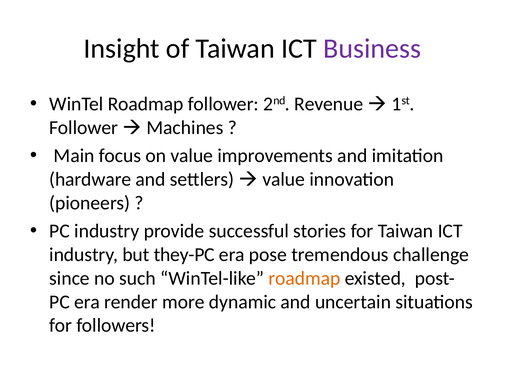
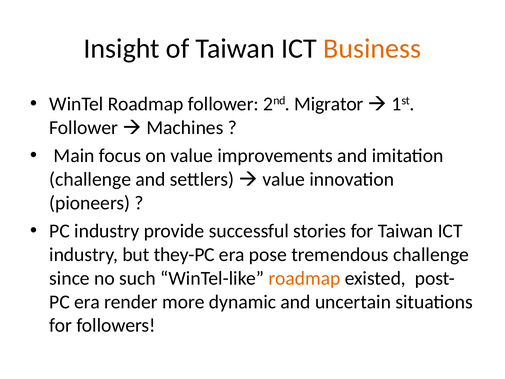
Business colour: purple -> orange
Revenue: Revenue -> Migrator
hardware at (90, 179): hardware -> challenge
